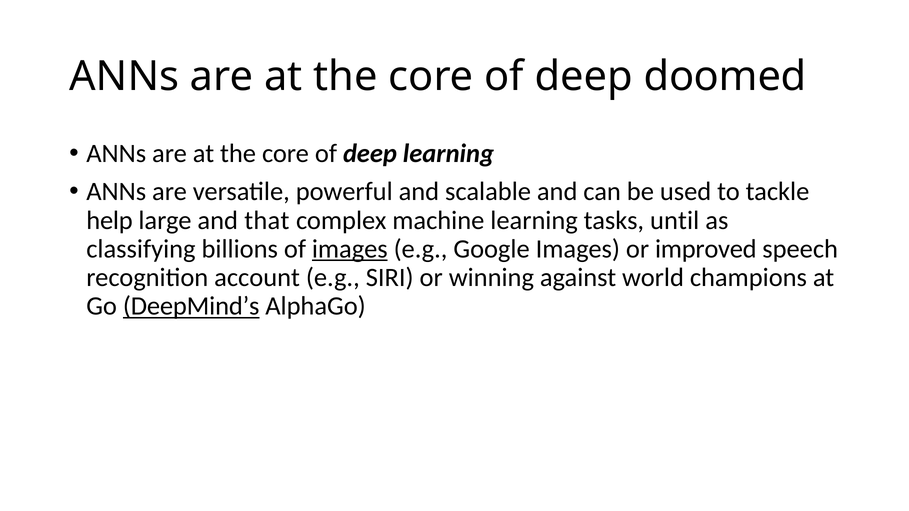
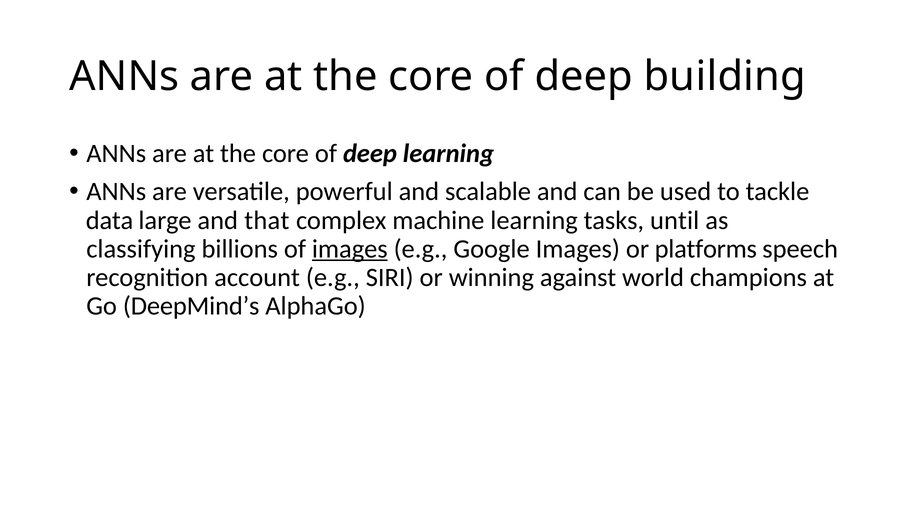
doomed: doomed -> building
help: help -> data
improved: improved -> platforms
DeepMind’s underline: present -> none
